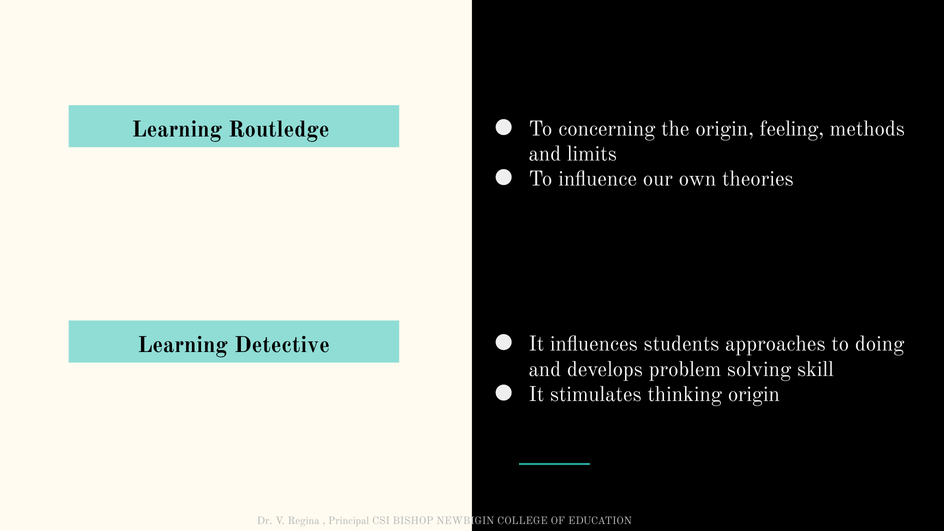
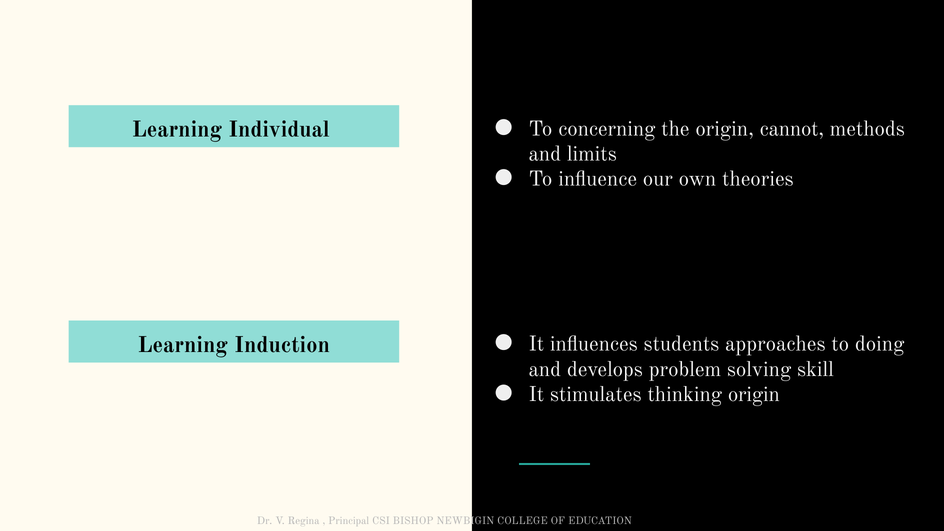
feeling: feeling -> cannot
Routledge: Routledge -> Individual
Detective: Detective -> Induction
